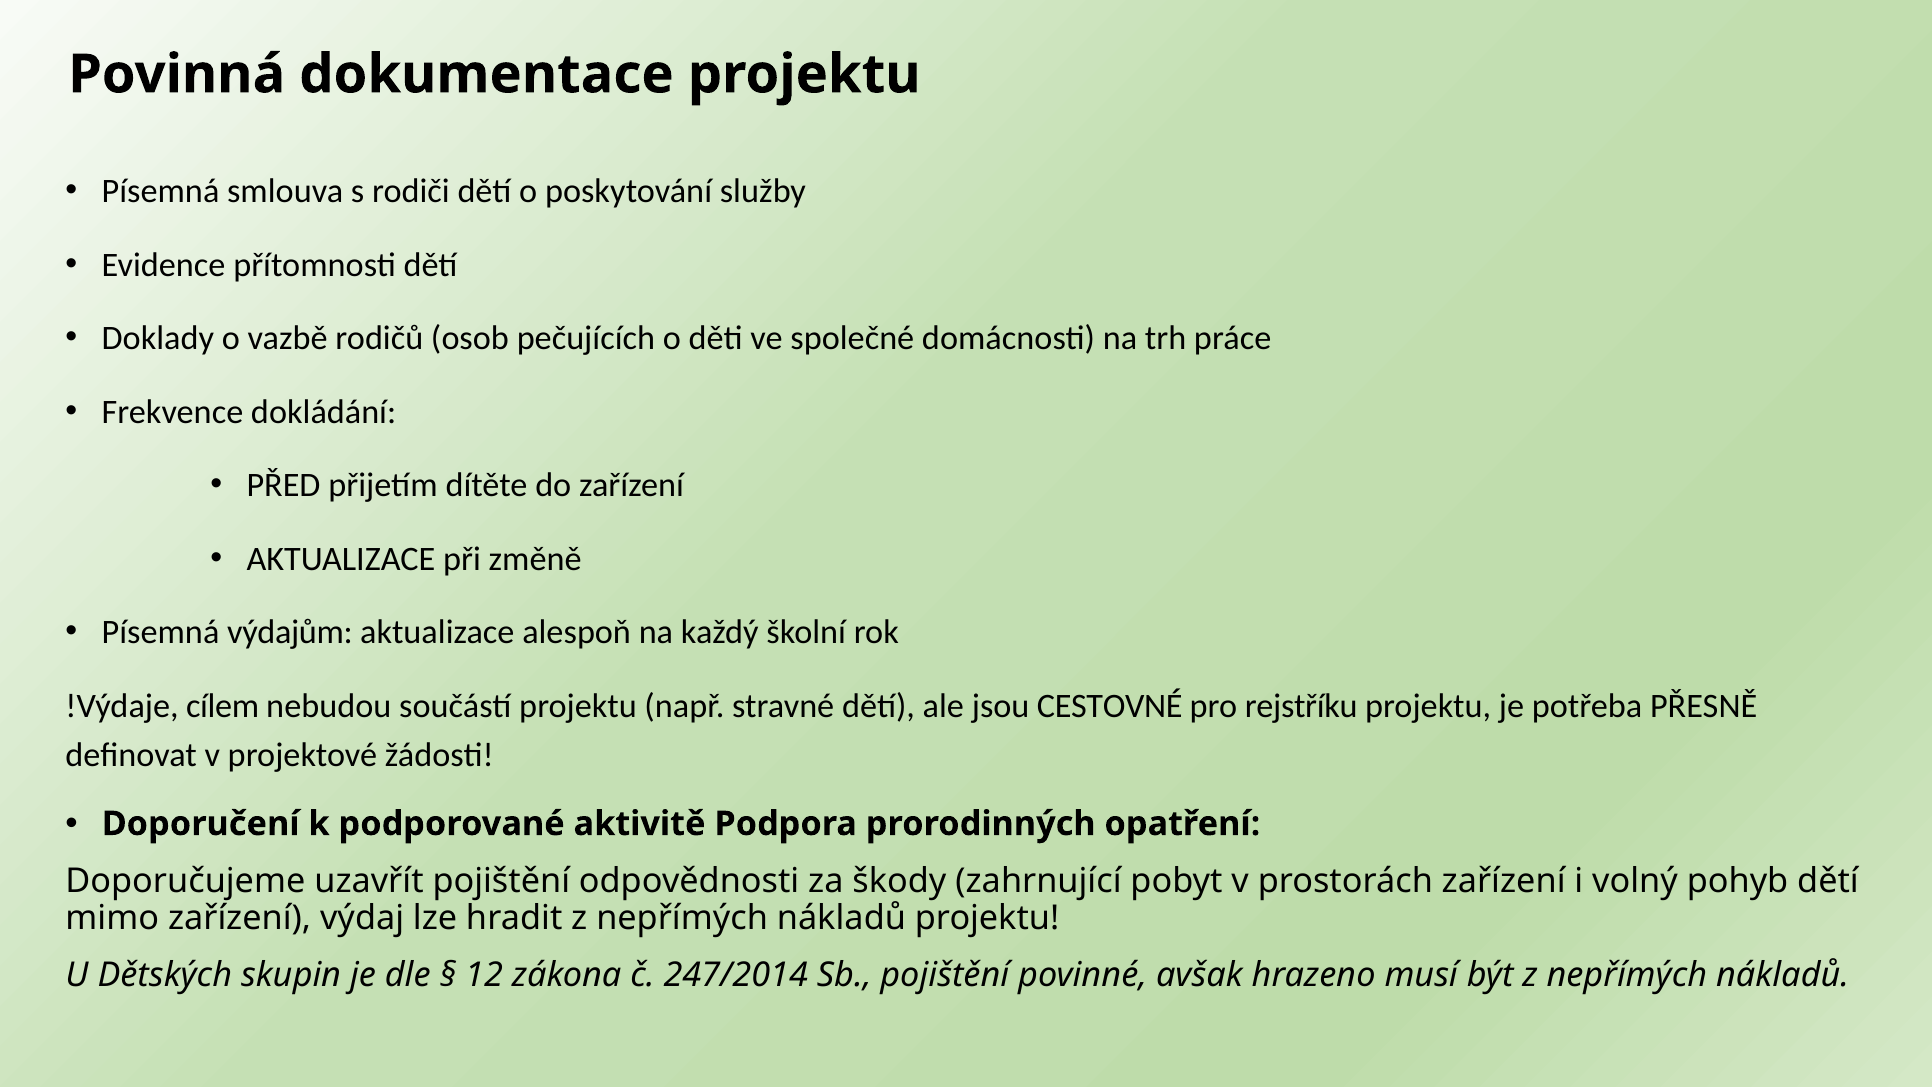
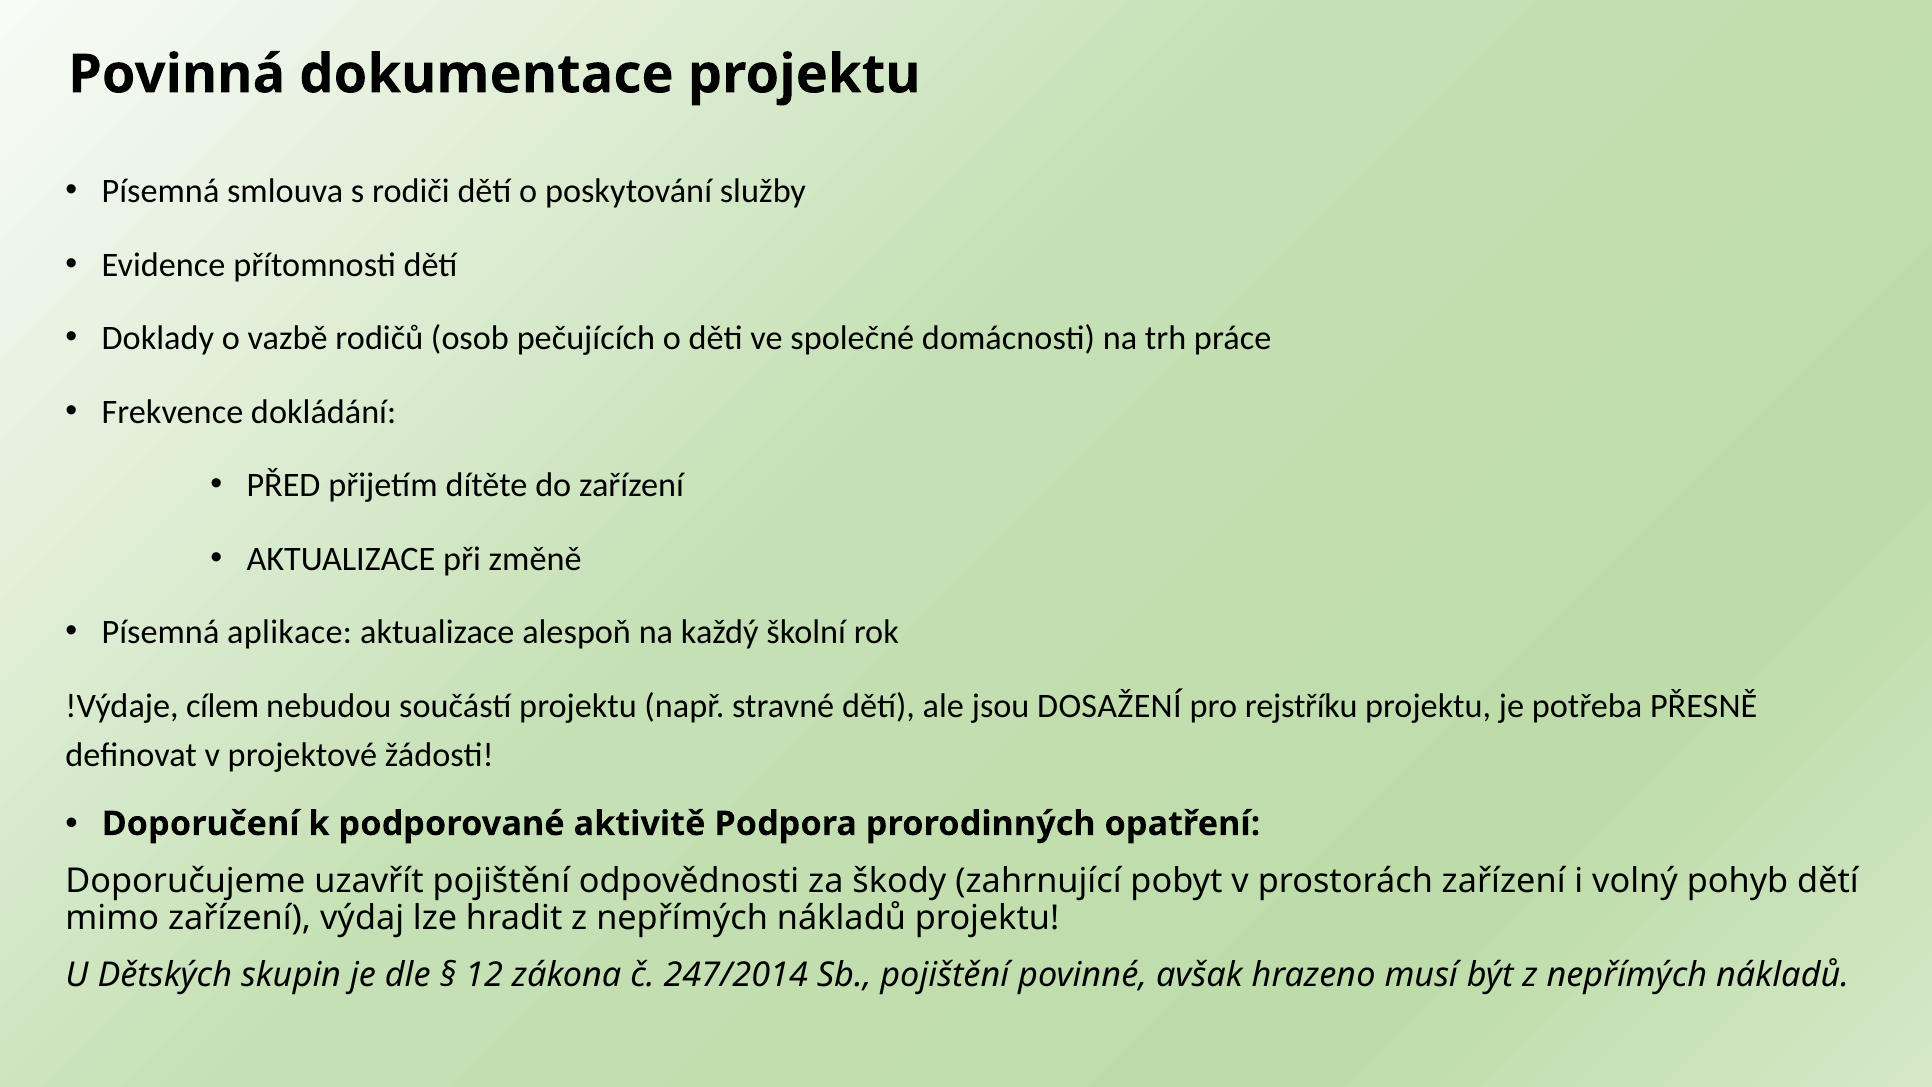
výdajům: výdajům -> aplikace
CESTOVNÉ: CESTOVNÉ -> DOSAŽENÍ
